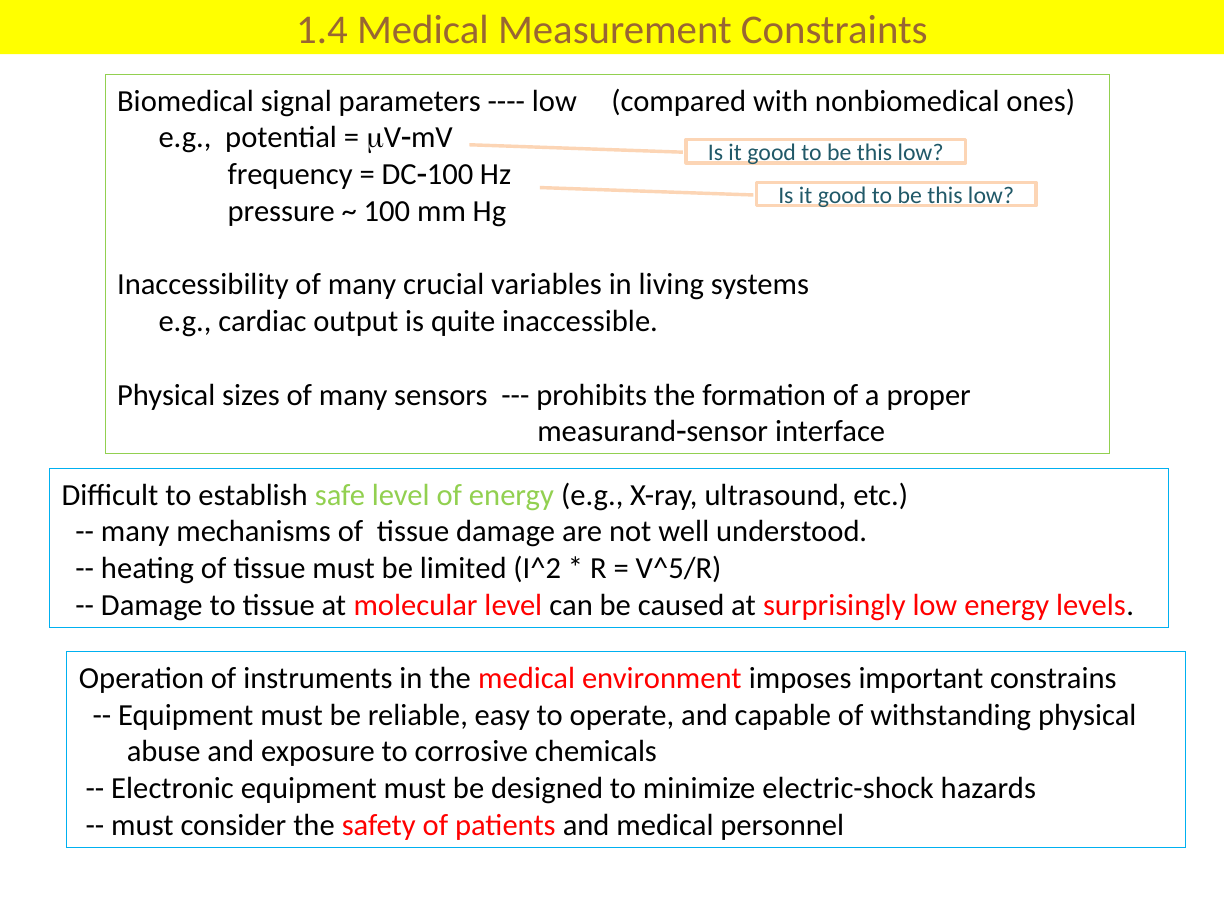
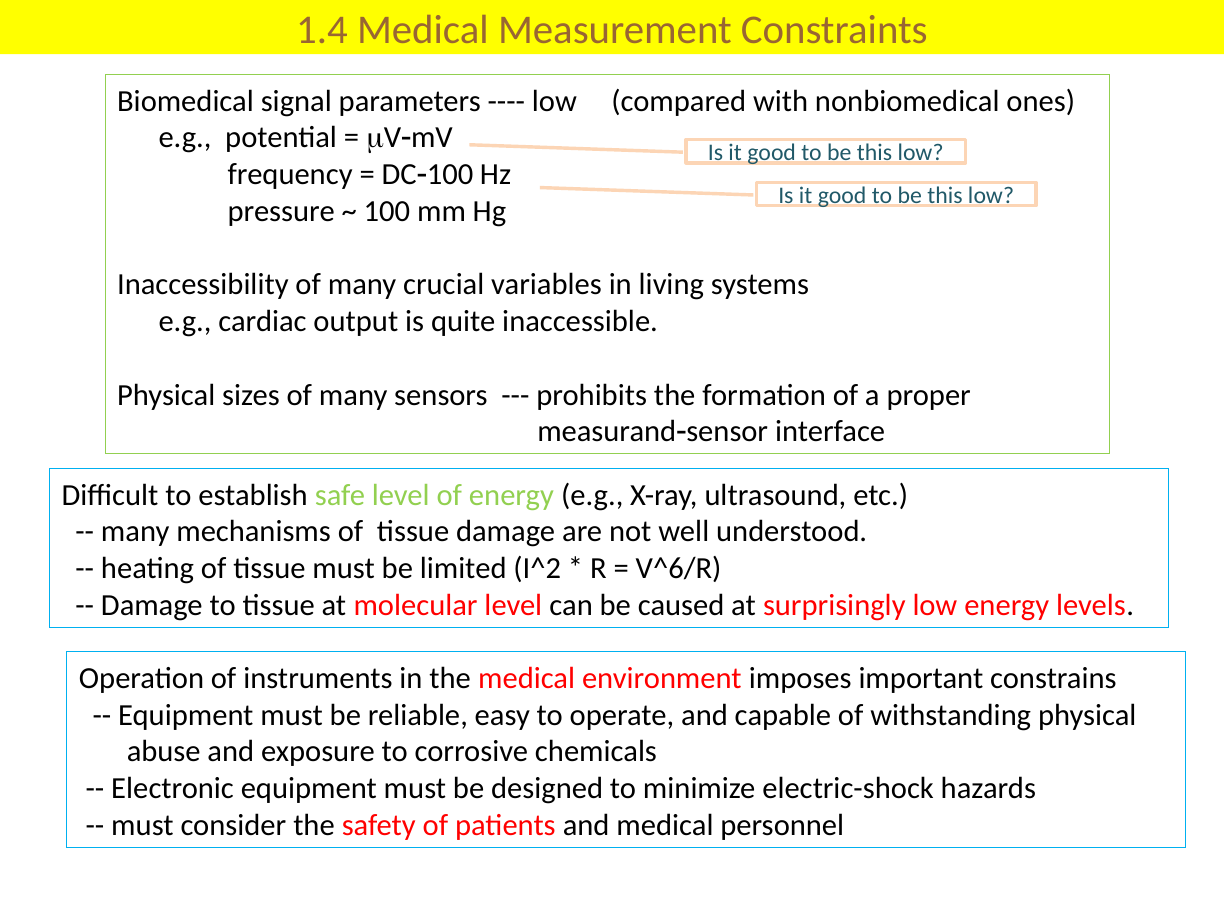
V^5/R: V^5/R -> V^6/R
